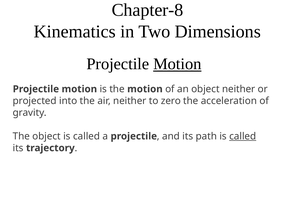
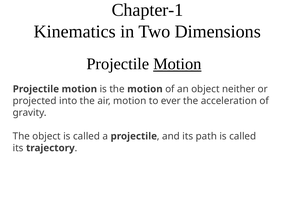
Chapter-8: Chapter-8 -> Chapter-1
air neither: neither -> motion
zero: zero -> ever
called at (243, 136) underline: present -> none
